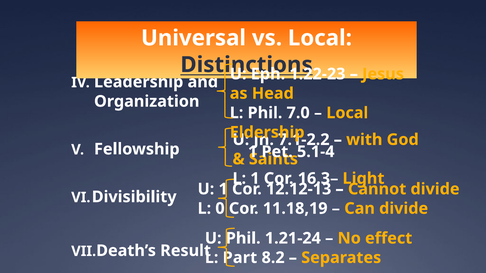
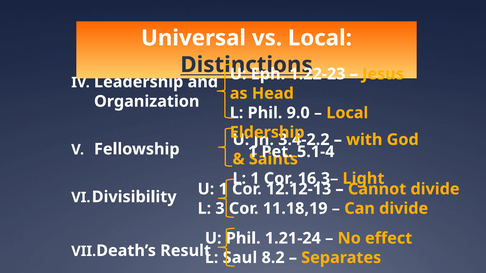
7.0: 7.0 -> 9.0
7.1-2.2: 7.1-2.2 -> 3.4-2.2
0: 0 -> 3
Part: Part -> Saul
